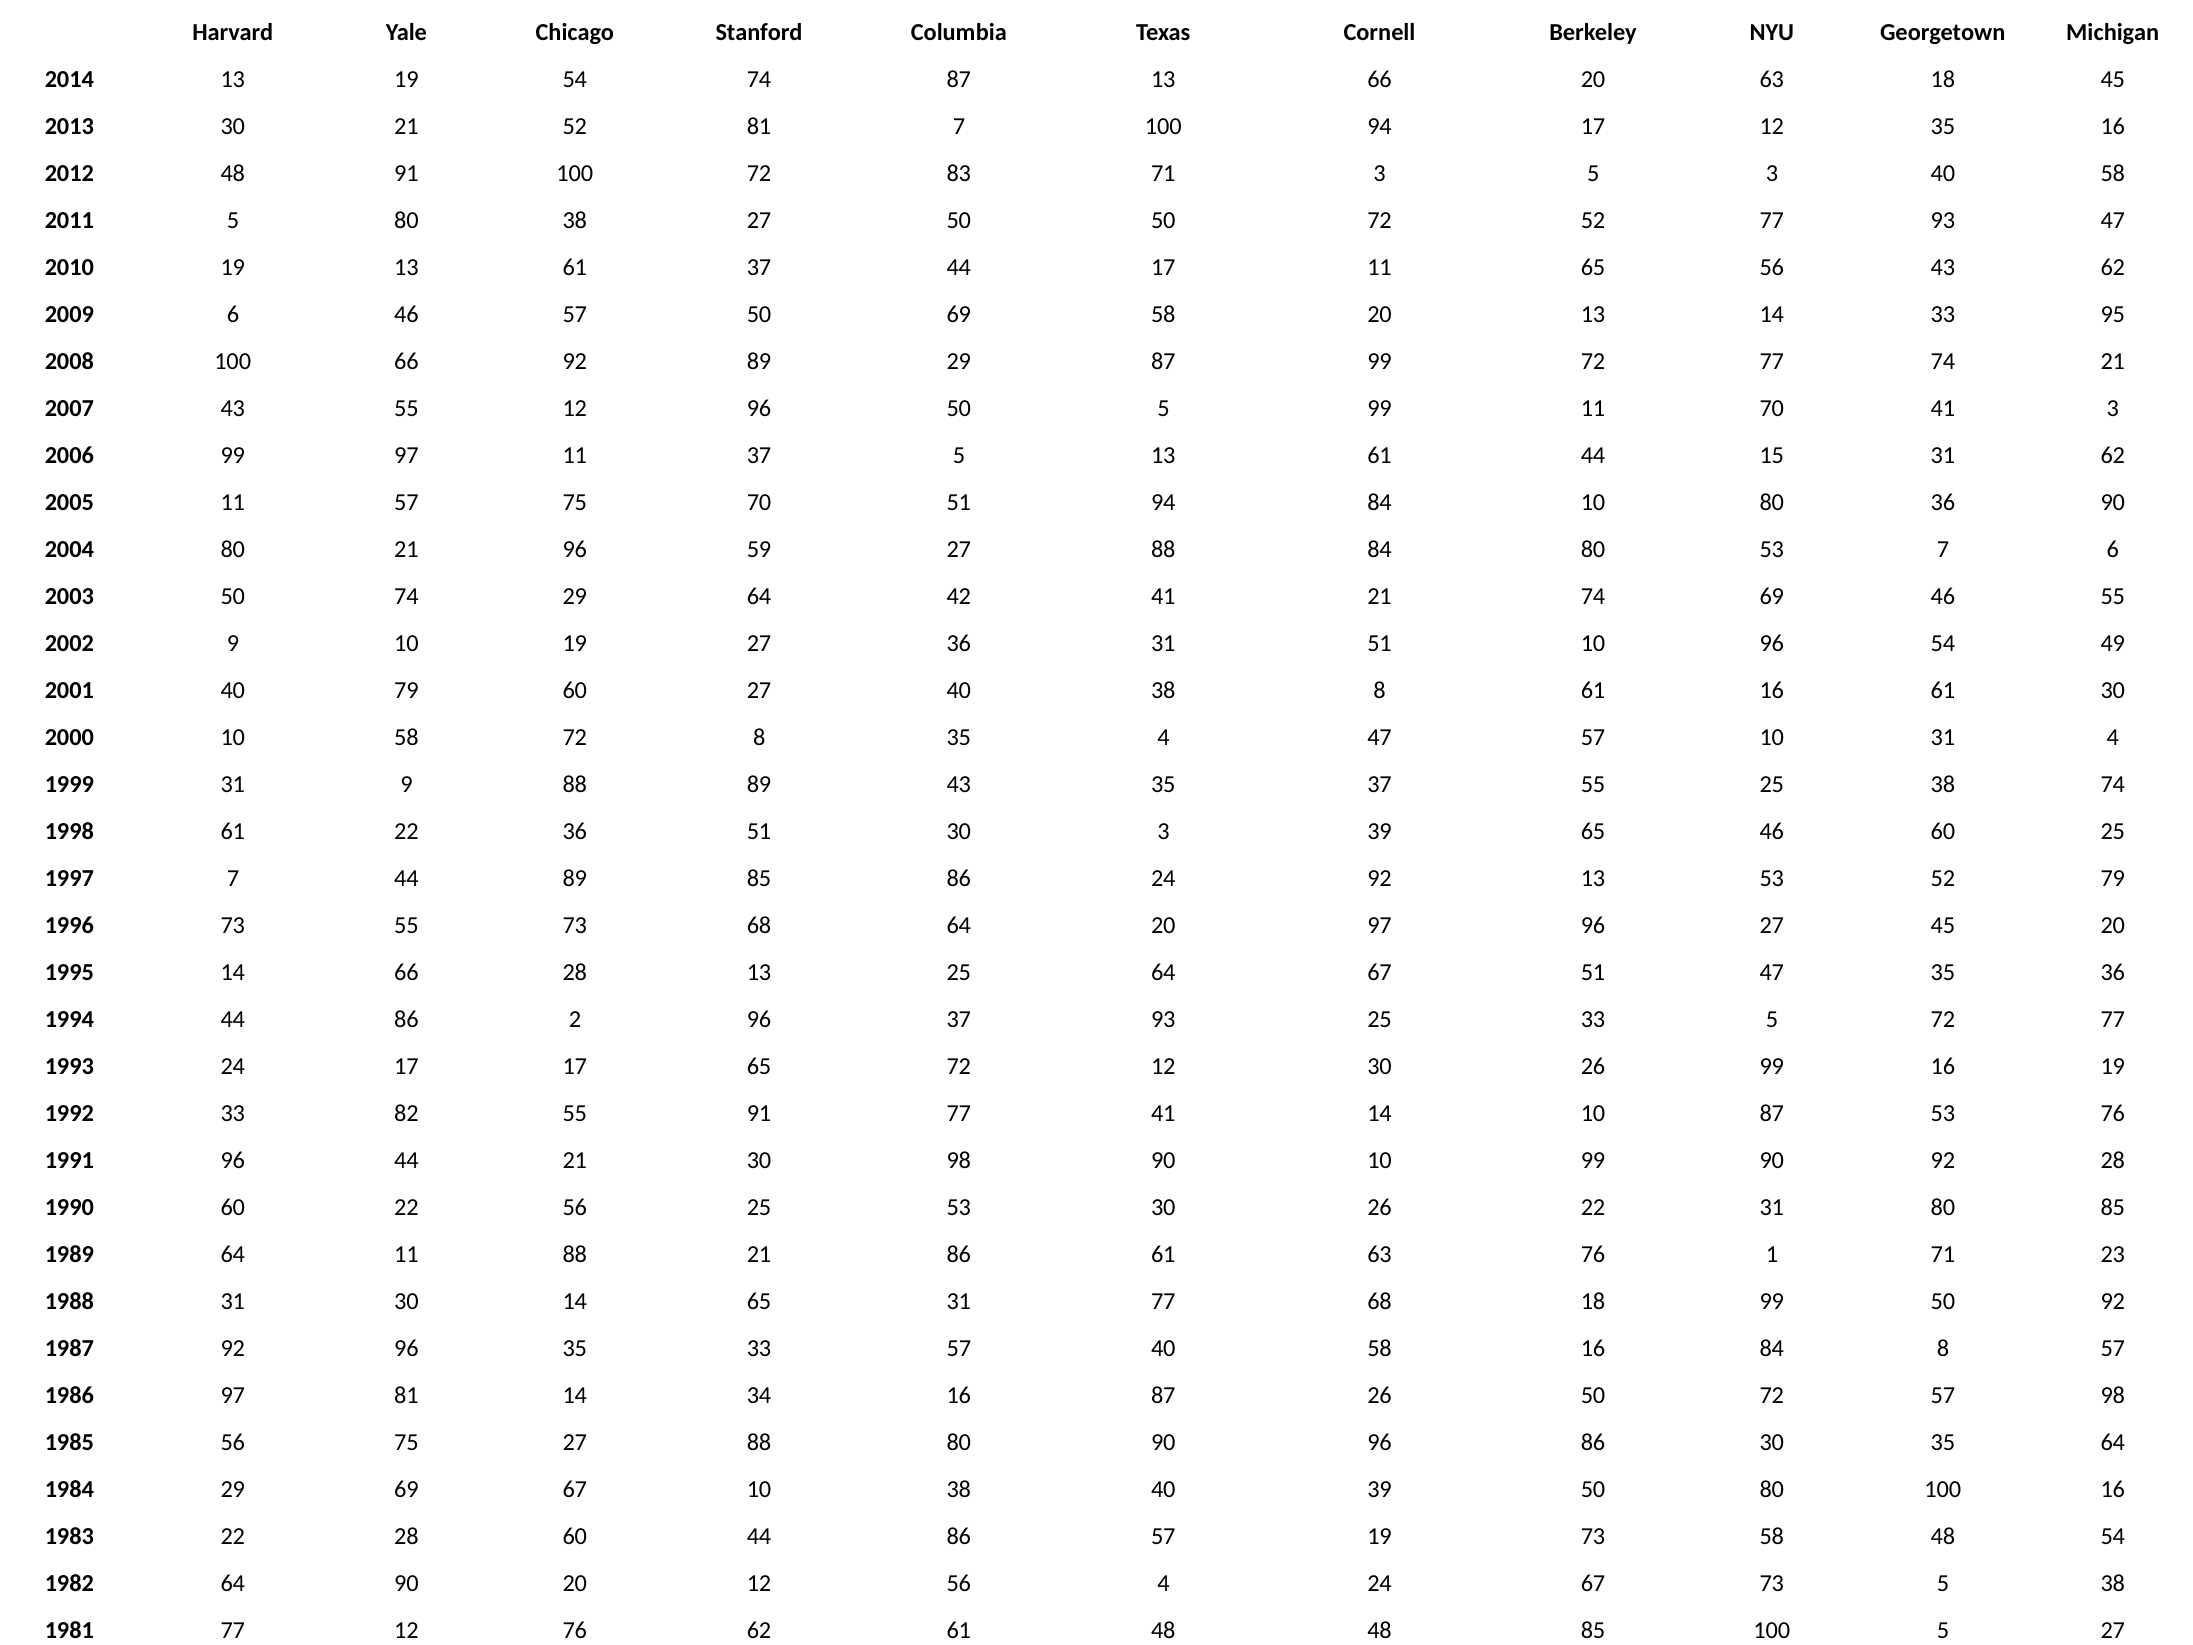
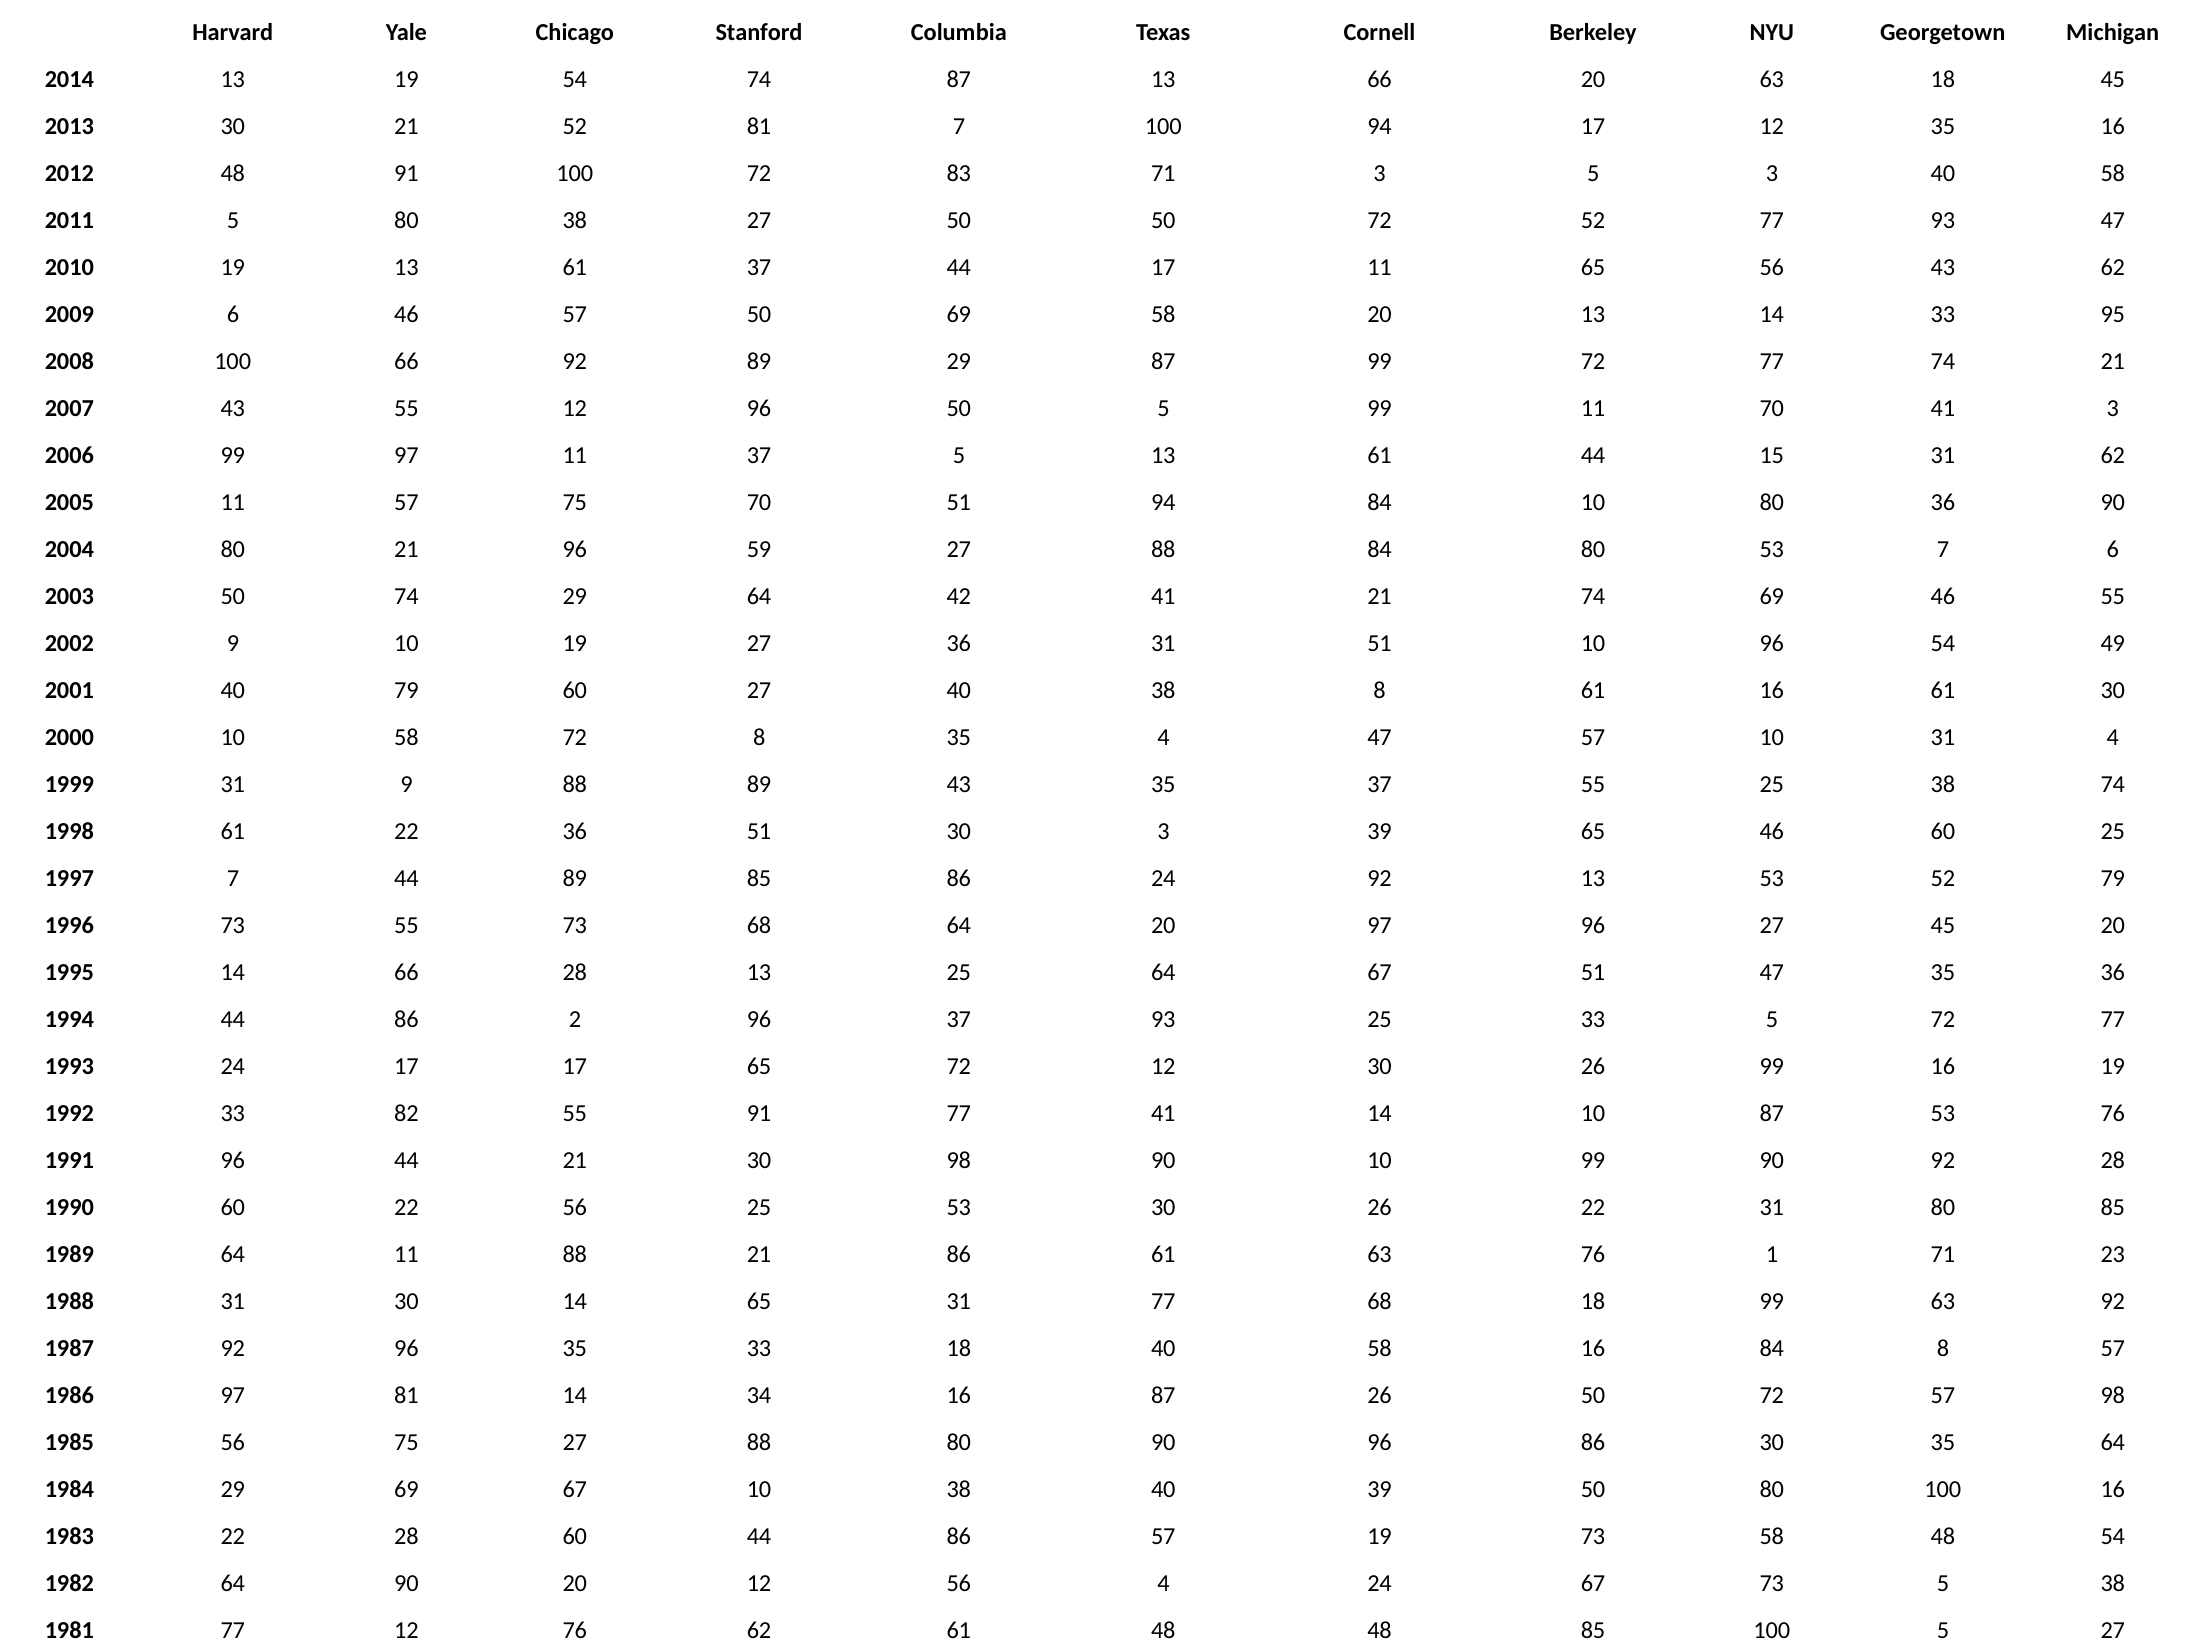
99 50: 50 -> 63
33 57: 57 -> 18
